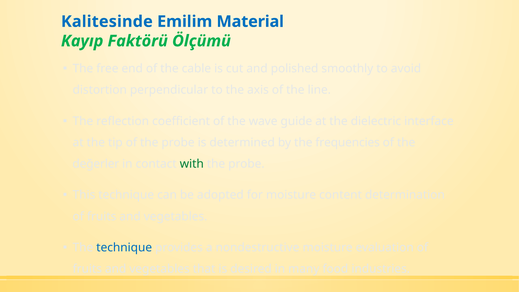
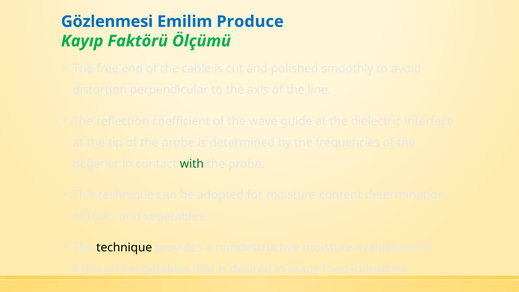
Kalitesinde: Kalitesinde -> Gözlenmesi
Material: Material -> Produce
technique at (124, 248) colour: blue -> black
